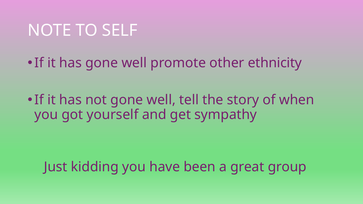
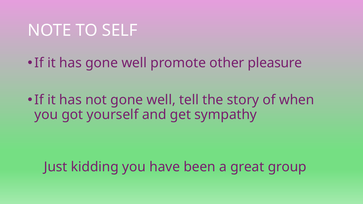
ethnicity: ethnicity -> pleasure
